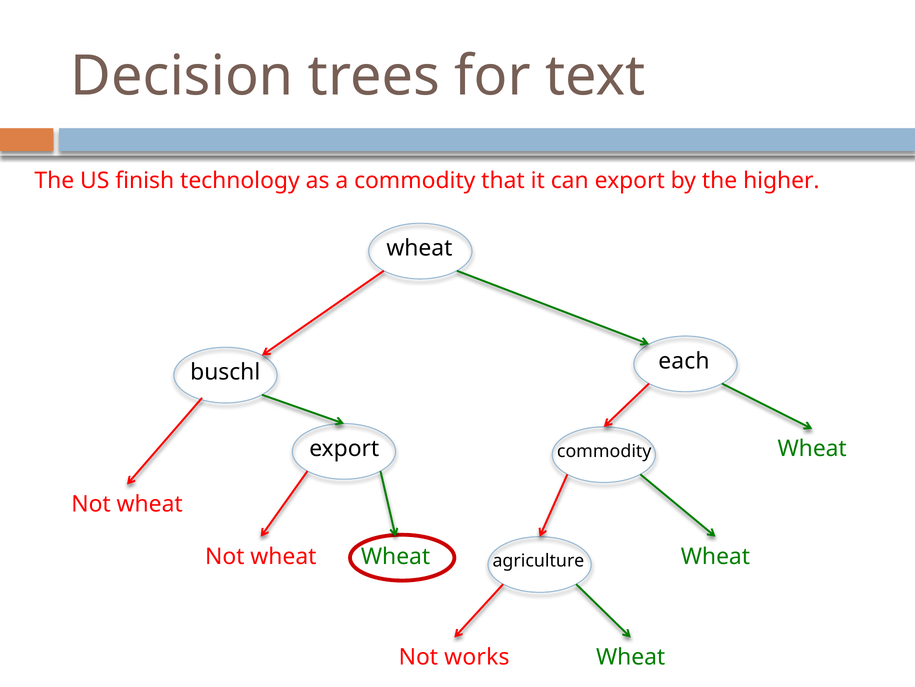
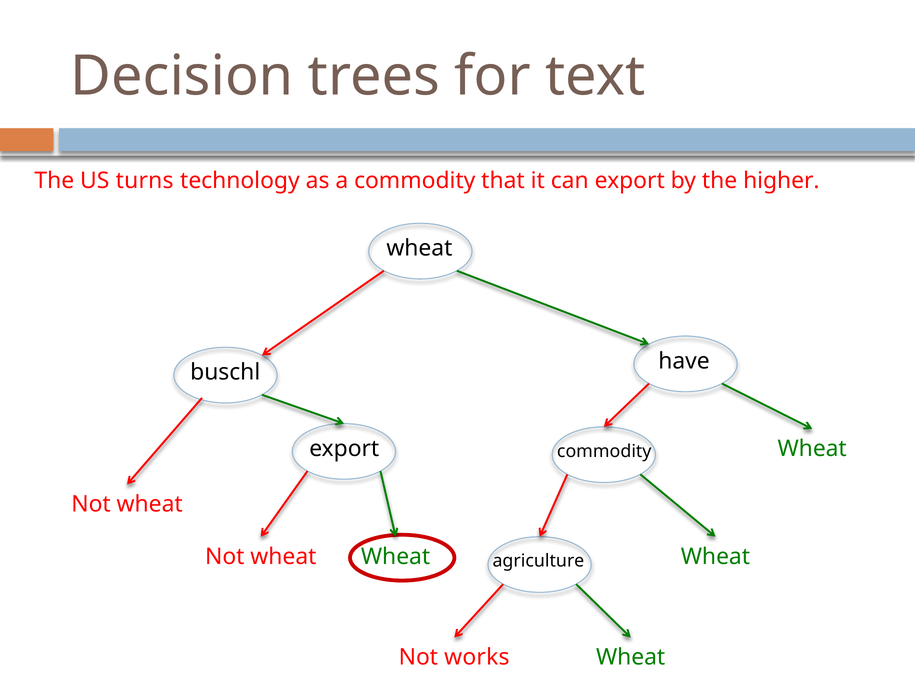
finish: finish -> turns
each: each -> have
